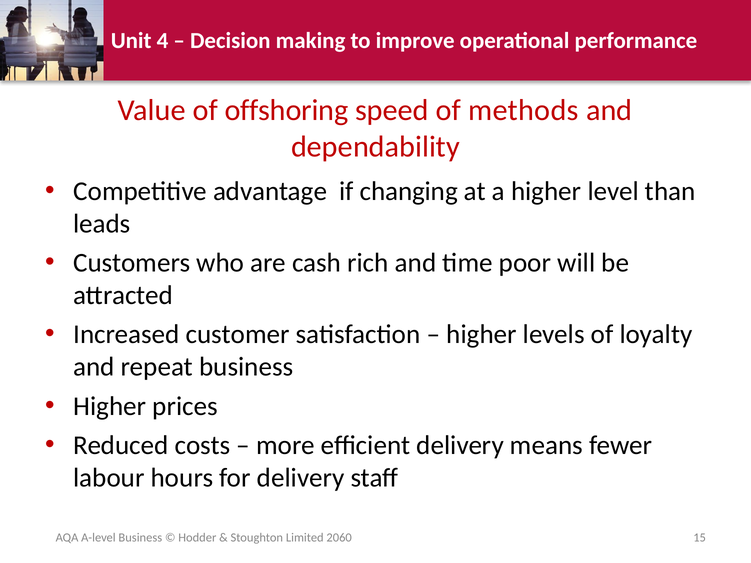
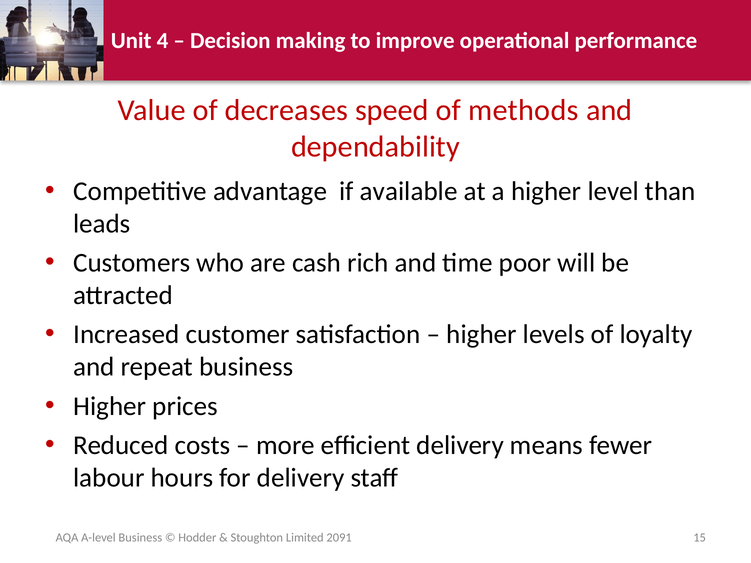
offshoring: offshoring -> decreases
changing: changing -> available
2060: 2060 -> 2091
